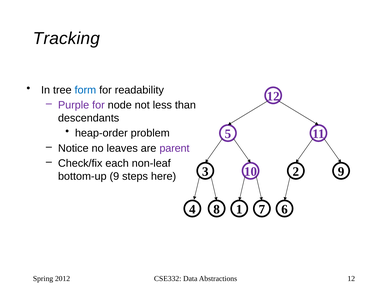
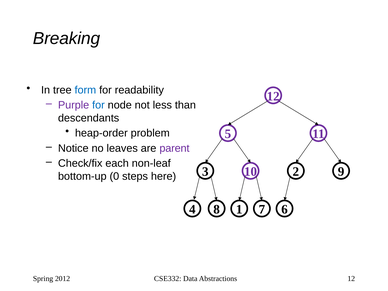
Tracking: Tracking -> Breaking
for at (98, 105) colour: purple -> blue
bottom-up 9: 9 -> 0
